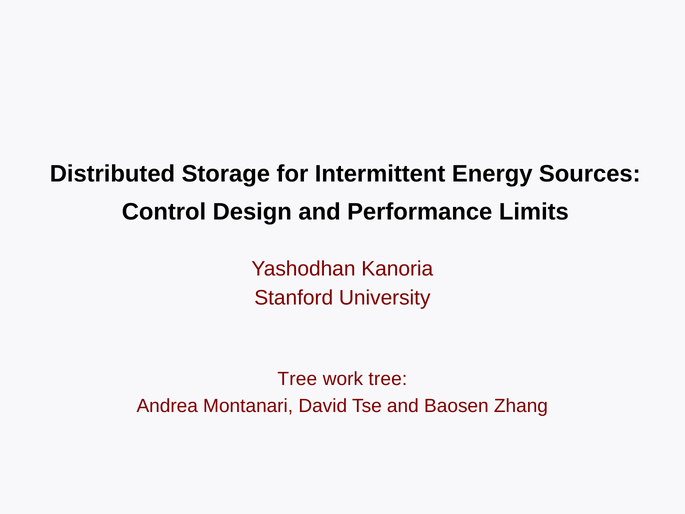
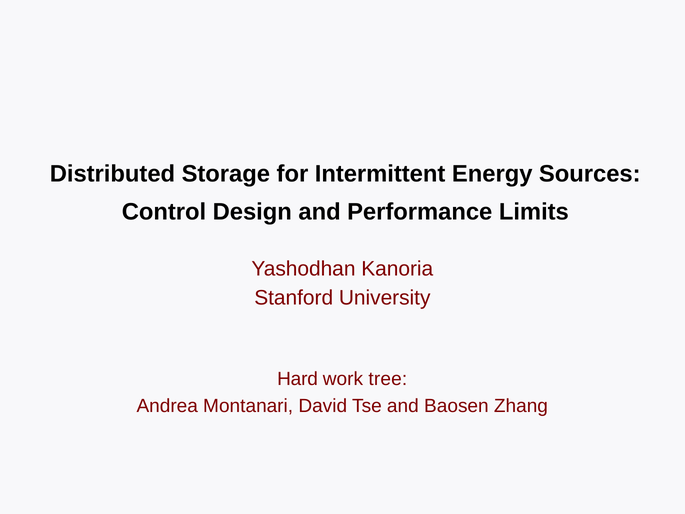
Tree at (297, 379): Tree -> Hard
